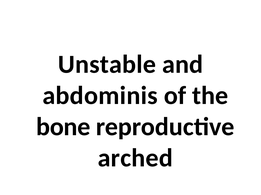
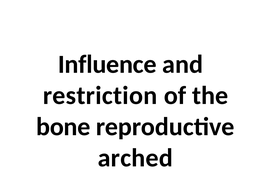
Unstable: Unstable -> Influence
abdominis: abdominis -> restriction
